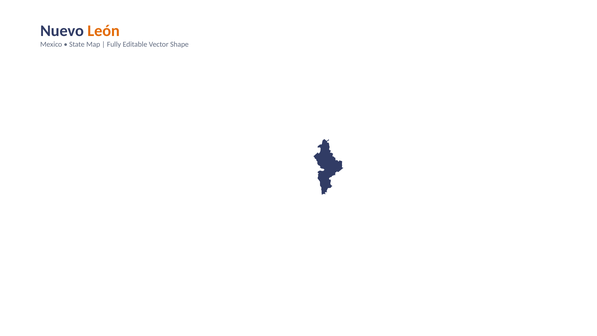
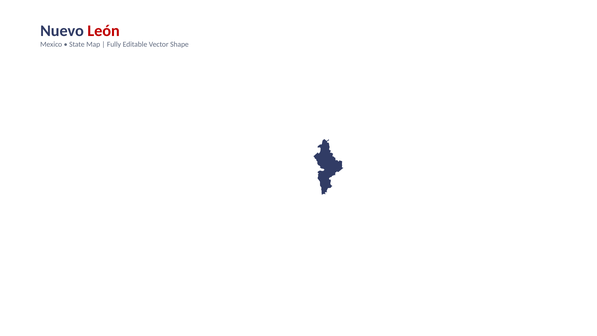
León colour: orange -> red
